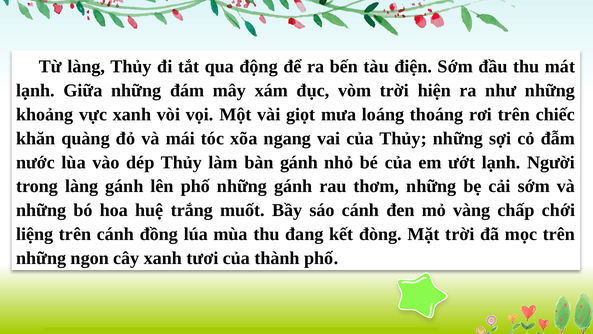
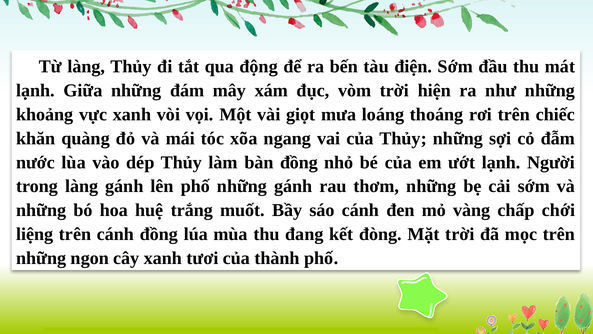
bàn gánh: gánh -> đồng
